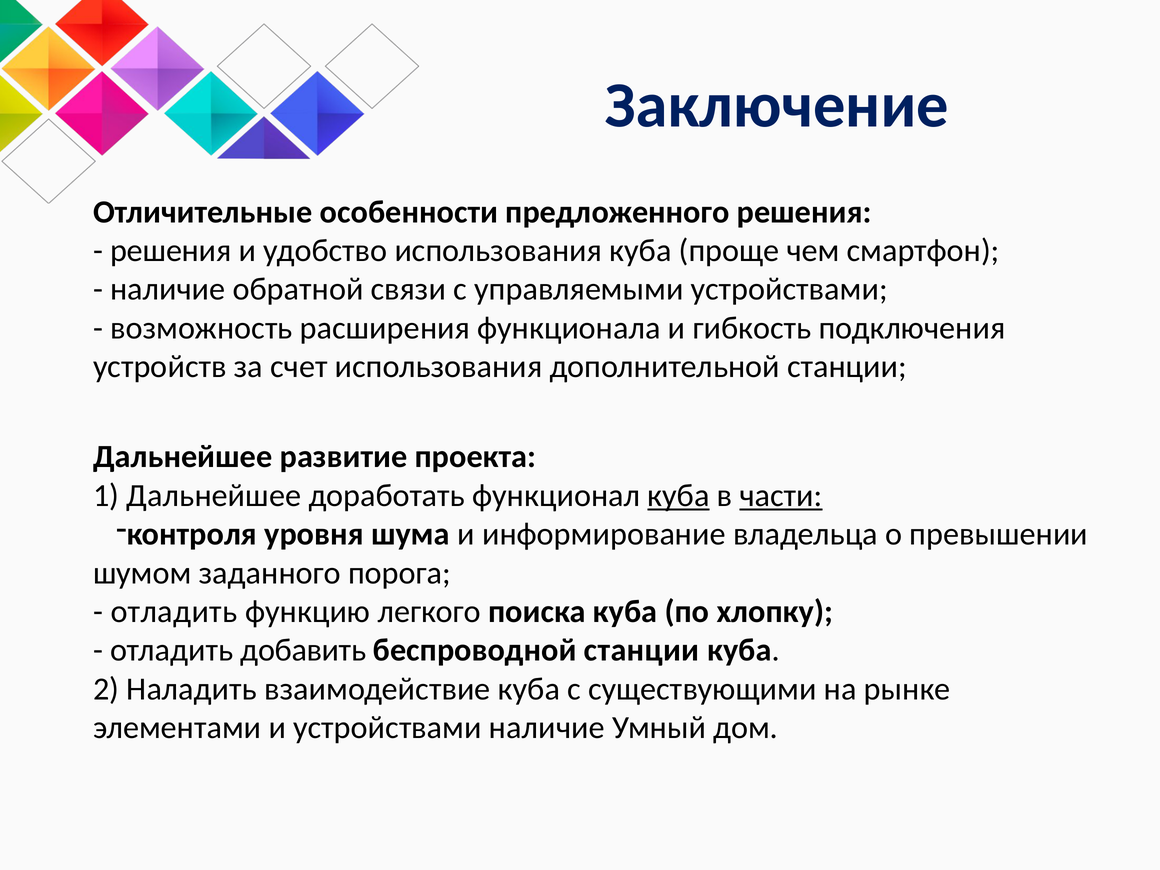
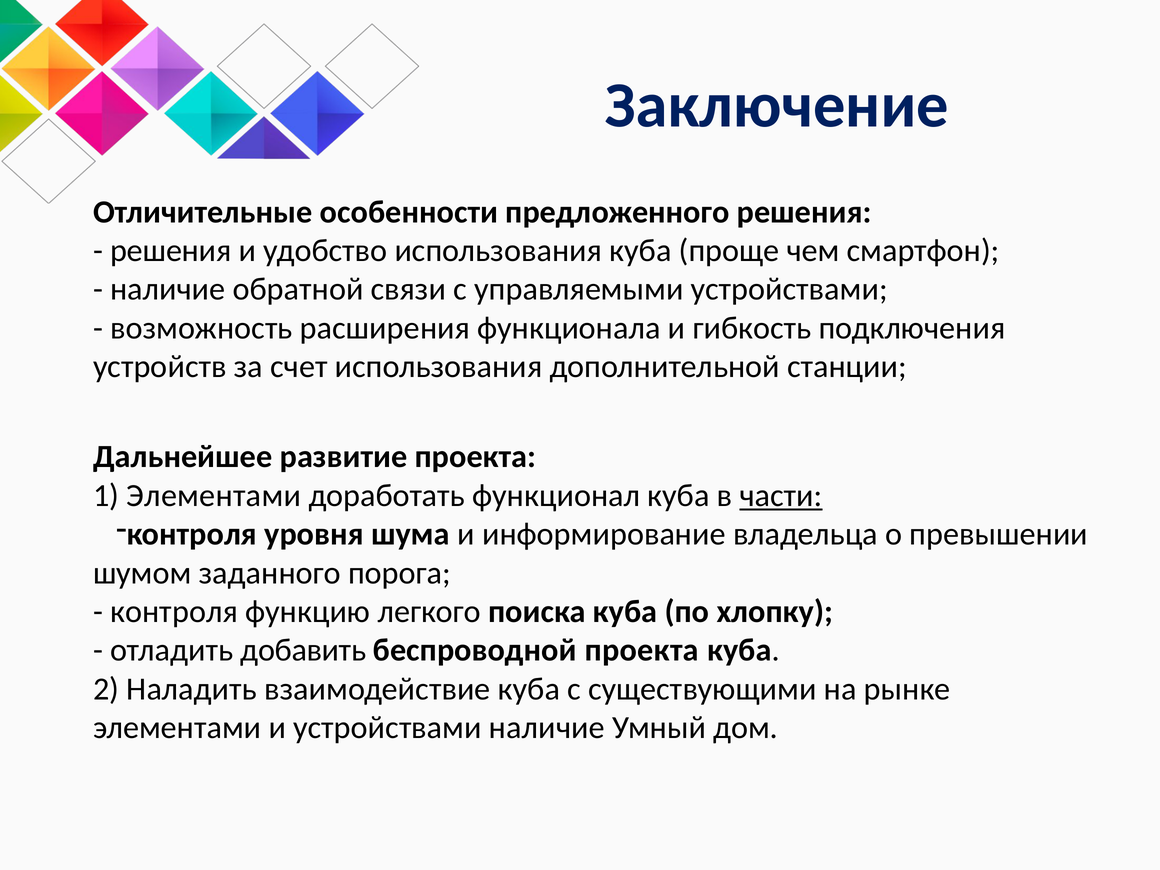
1 Дальнейшее: Дальнейшее -> Элементами
куба at (679, 496) underline: present -> none
отладить at (174, 612): отладить -> контроля
беспроводной станции: станции -> проекта
